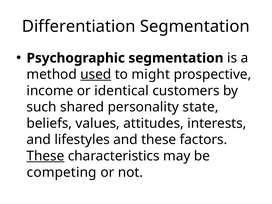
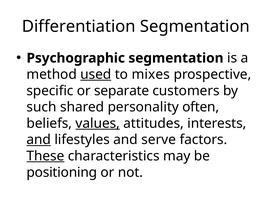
might: might -> mixes
income: income -> specific
identical: identical -> separate
state: state -> often
values underline: none -> present
and at (39, 140) underline: none -> present
and these: these -> serve
competing: competing -> positioning
